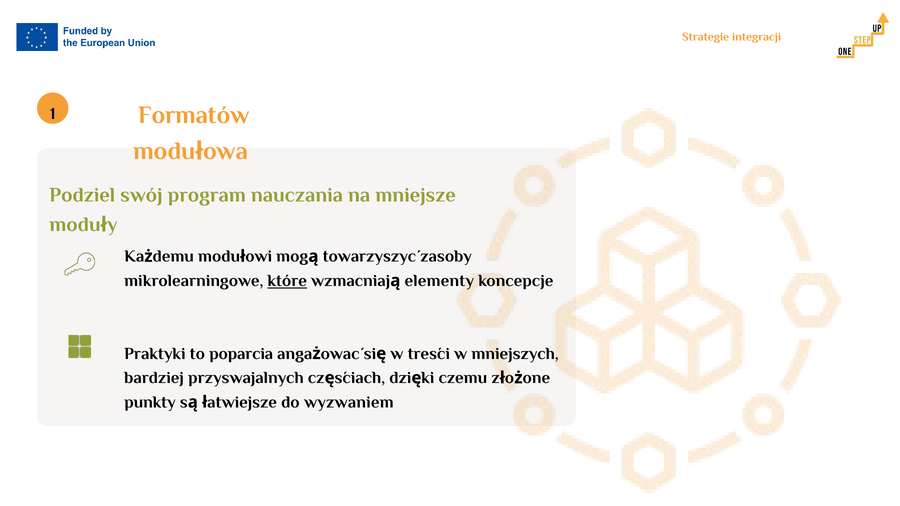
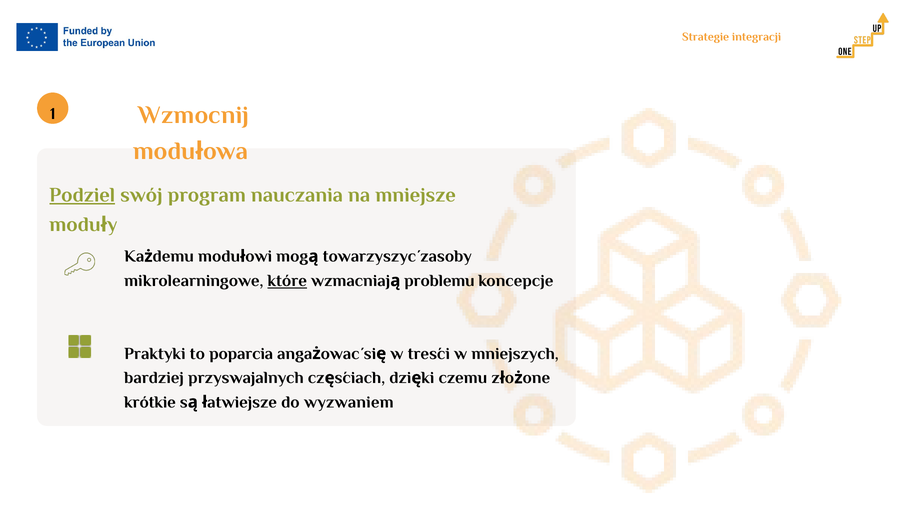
Formatów: Formatów -> Wzmocnij
Podziel underline: none -> present
elementy: elementy -> problemu
punkty: punkty -> krótkie
